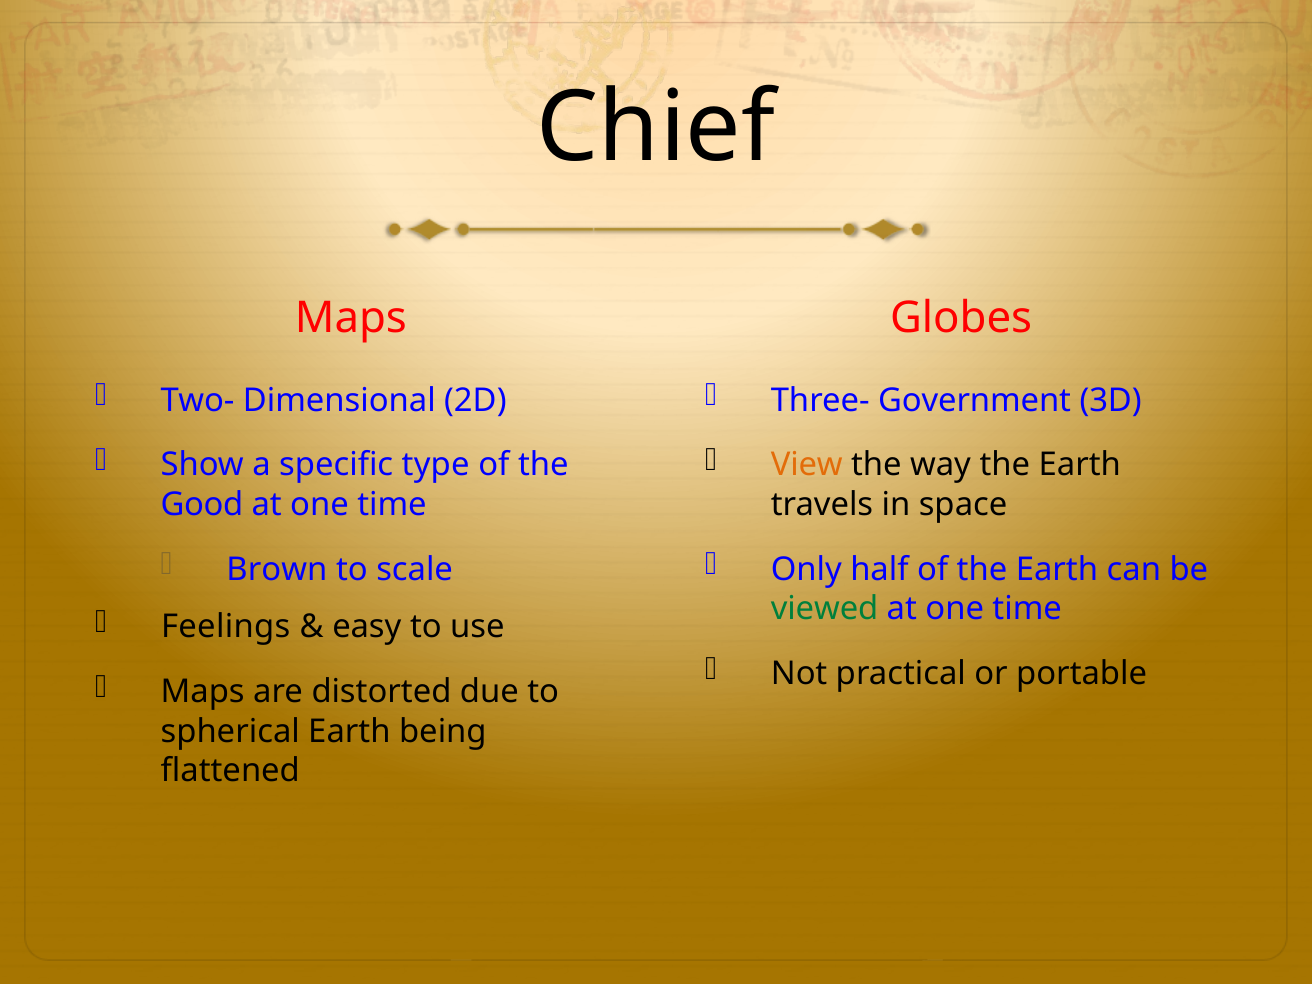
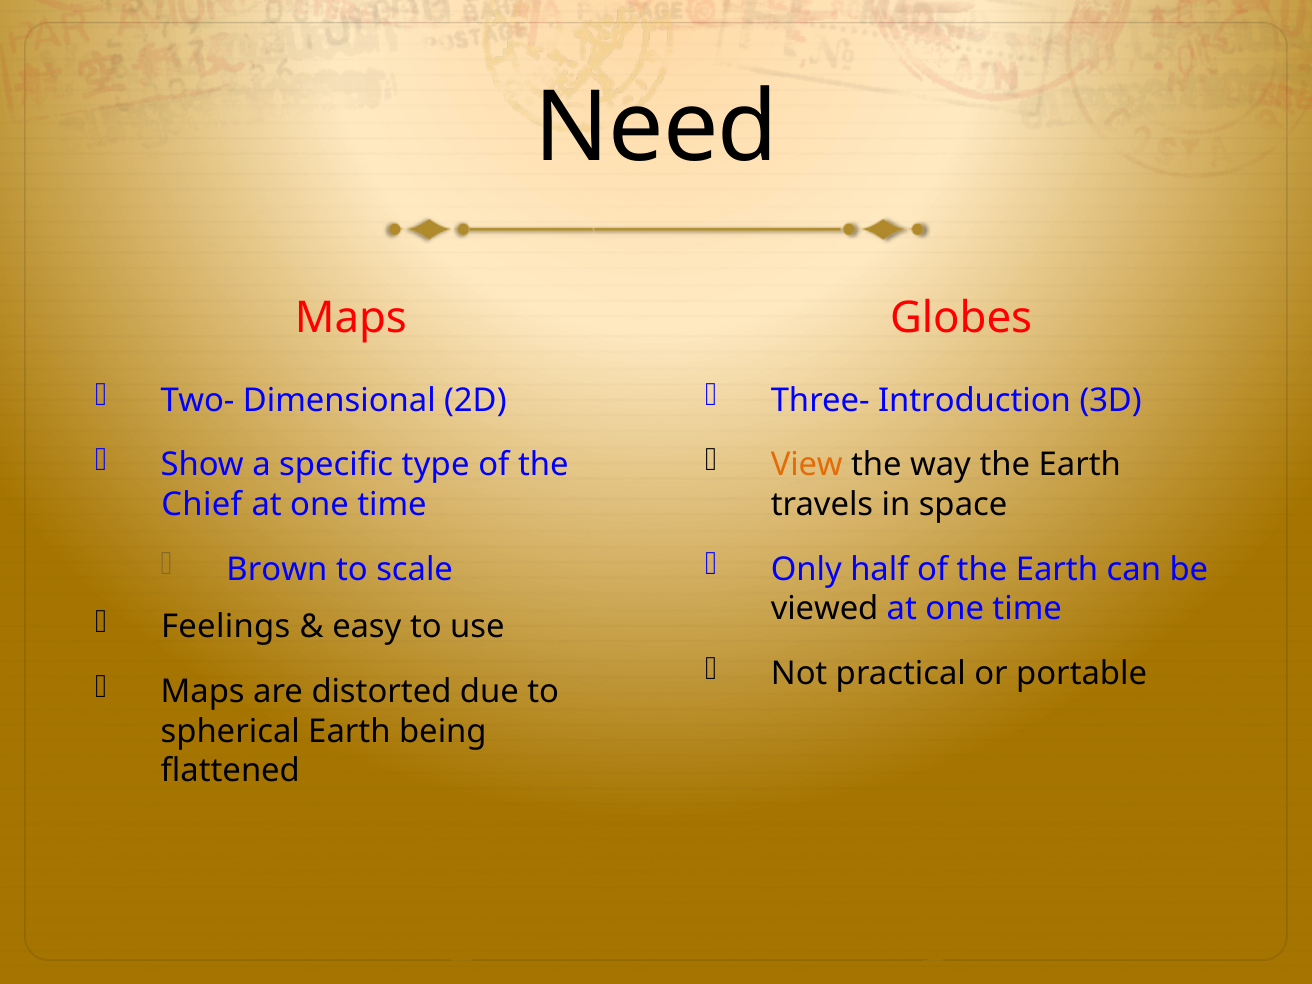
Chief: Chief -> Need
Government: Government -> Introduction
Good: Good -> Chief
viewed colour: green -> black
